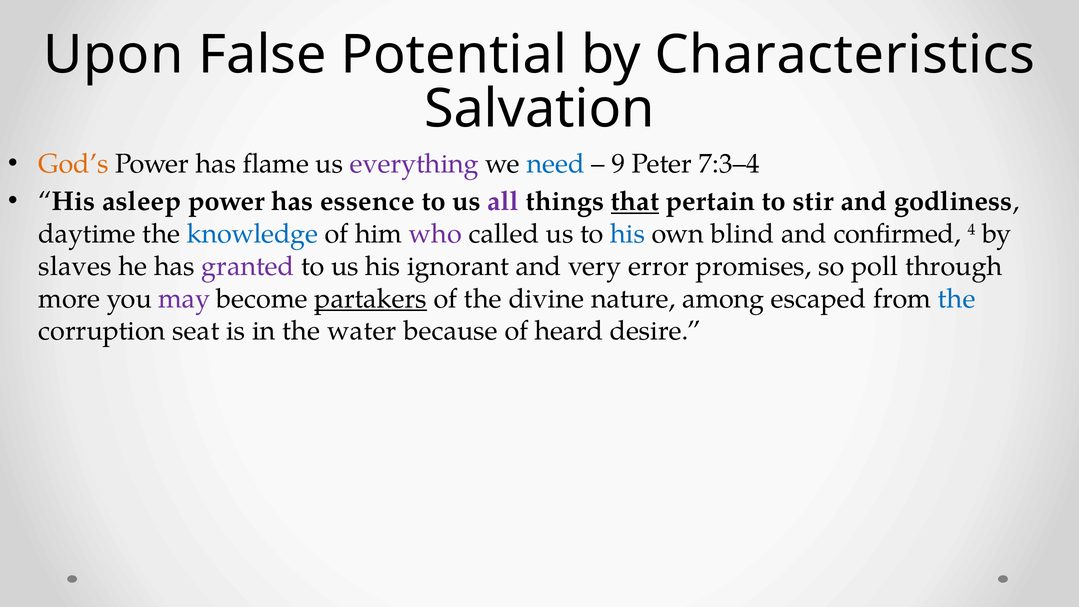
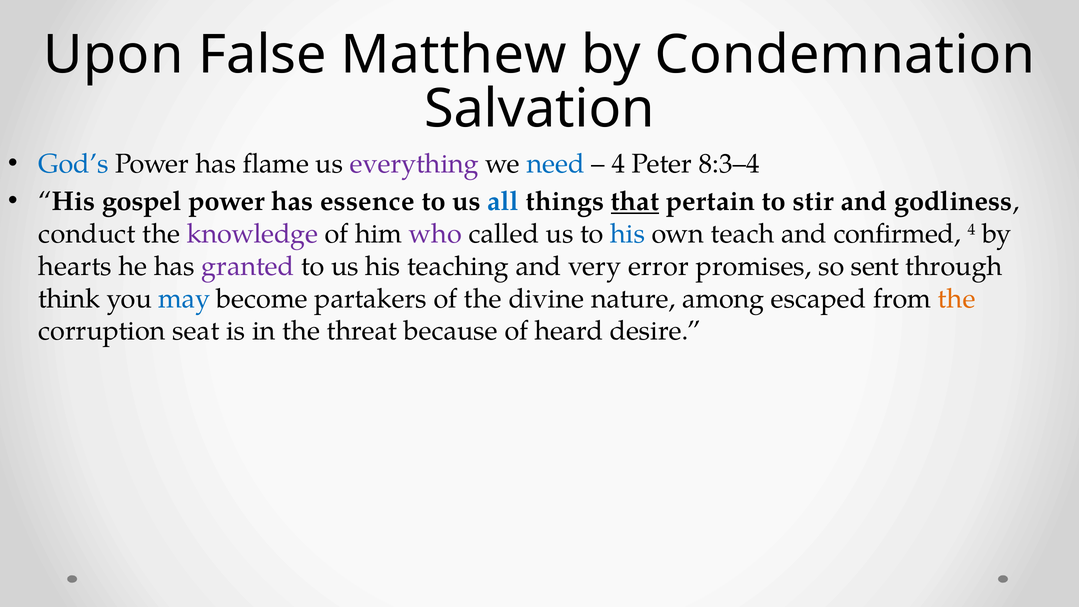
Potential: Potential -> Matthew
Characteristics: Characteristics -> Condemnation
God’s colour: orange -> blue
9 at (618, 164): 9 -> 4
7:3–4: 7:3–4 -> 8:3–4
asleep: asleep -> gospel
all colour: purple -> blue
daytime: daytime -> conduct
knowledge colour: blue -> purple
blind: blind -> teach
slaves: slaves -> hearts
ignorant: ignorant -> teaching
poll: poll -> sent
more: more -> think
may colour: purple -> blue
partakers underline: present -> none
the at (957, 299) colour: blue -> orange
water: water -> threat
